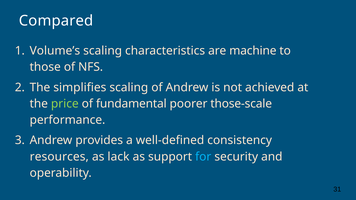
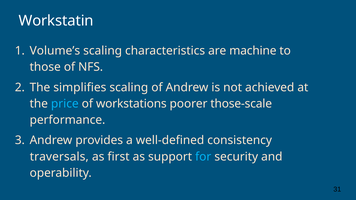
Compared: Compared -> Workstatin
price colour: light green -> light blue
fundamental: fundamental -> workstations
resources: resources -> traversals
lack: lack -> first
